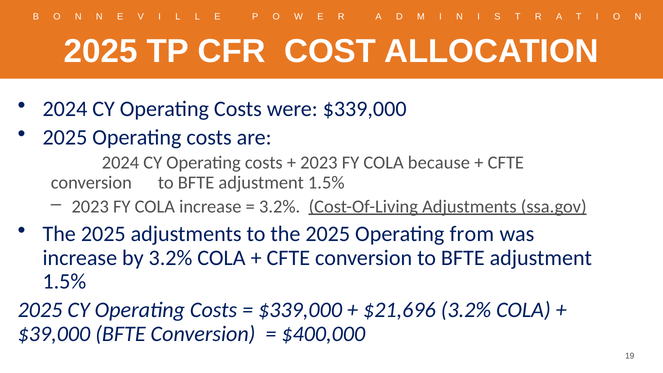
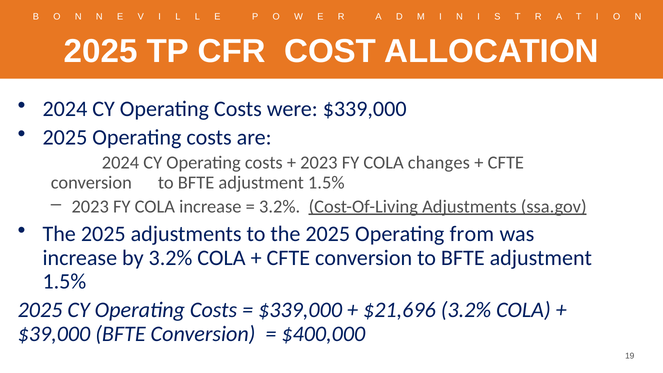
because: because -> changes
